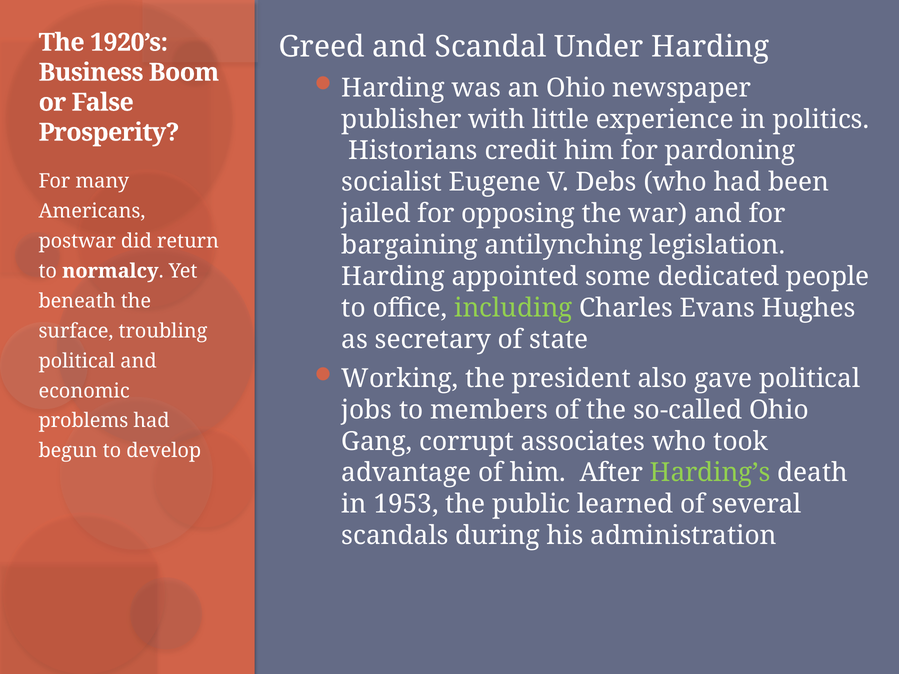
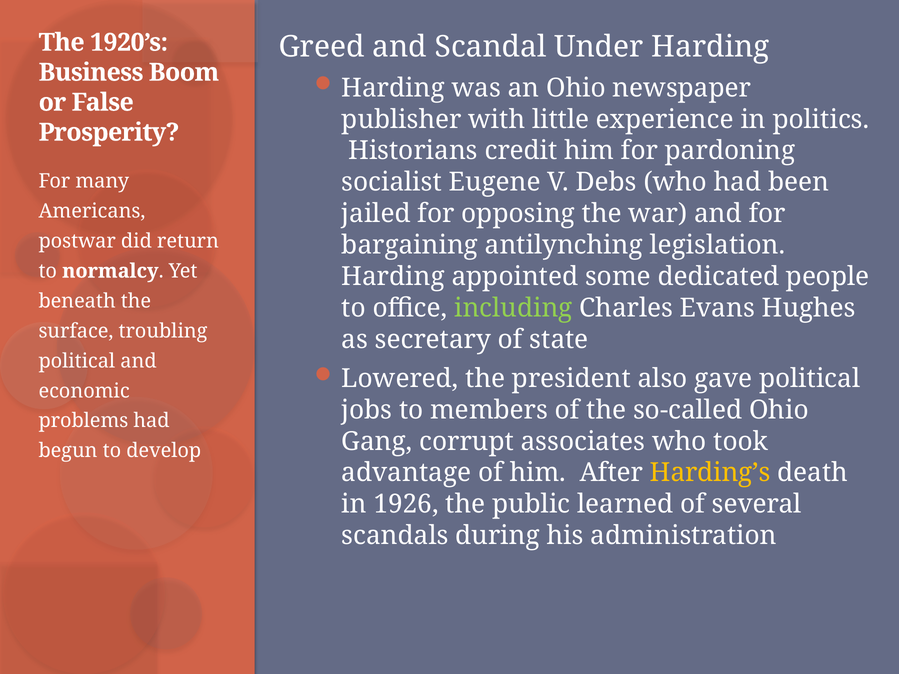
Working: Working -> Lowered
Harding’s colour: light green -> yellow
1953: 1953 -> 1926
